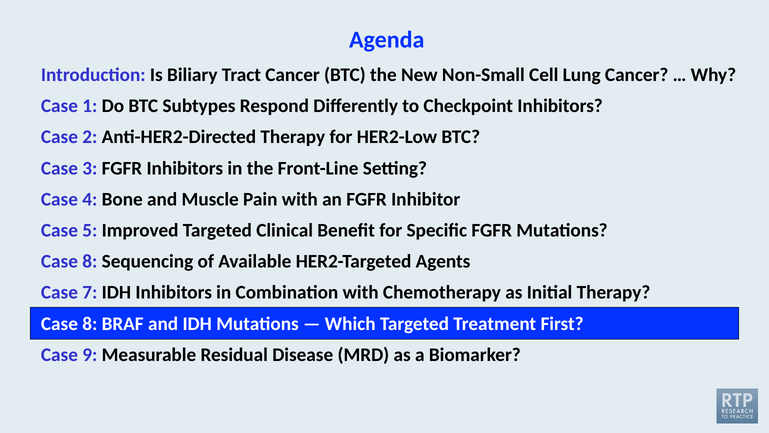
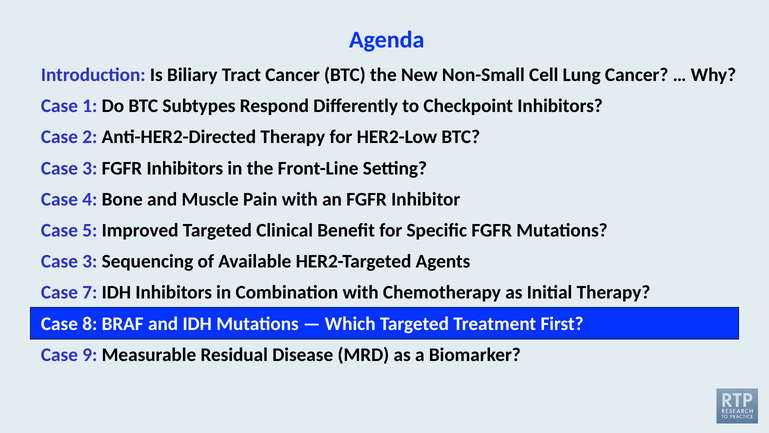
8 at (90, 261): 8 -> 3
